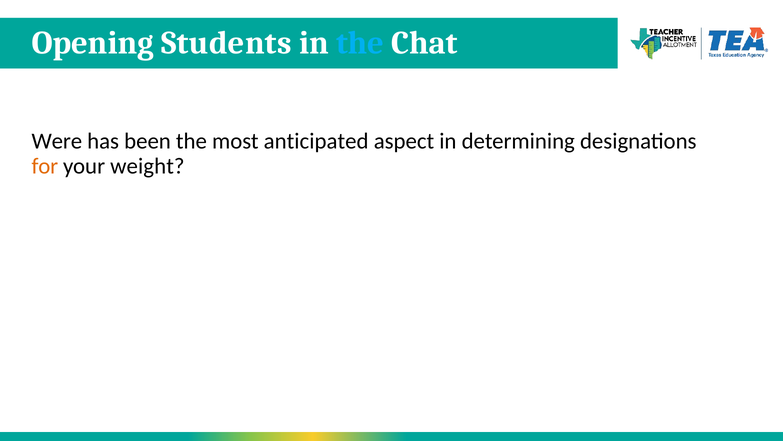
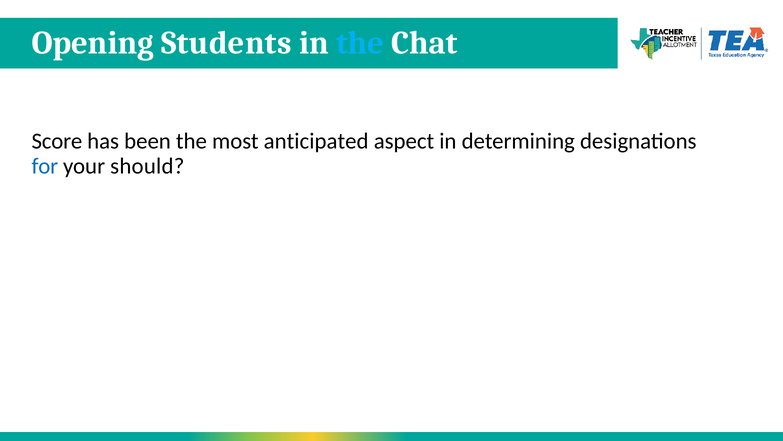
Were: Were -> Score
for colour: orange -> blue
weight: weight -> should
